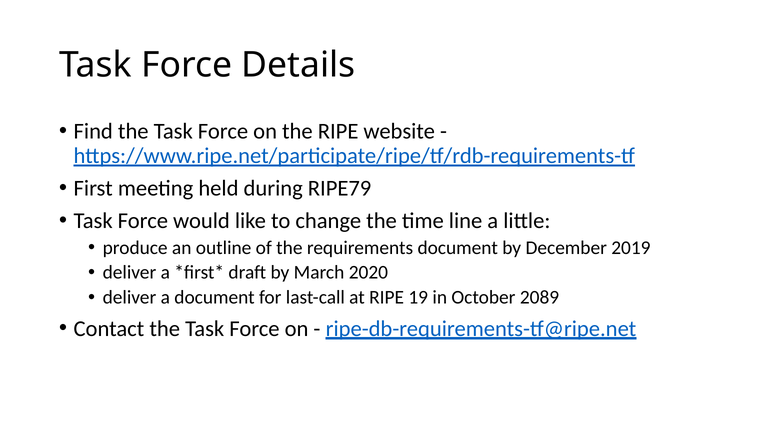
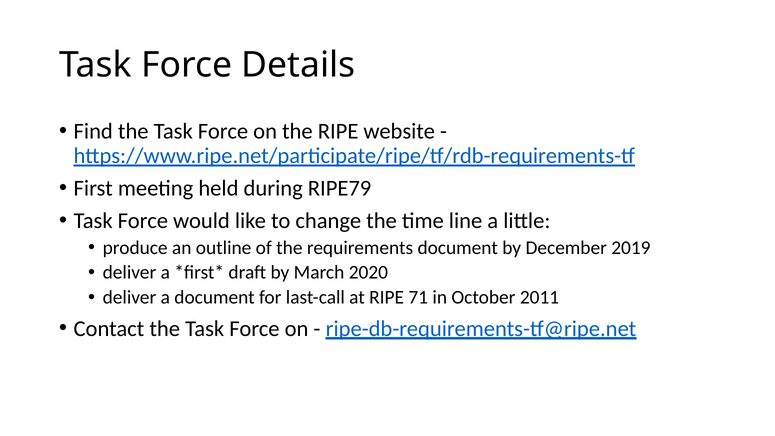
19: 19 -> 71
2089: 2089 -> 2011
